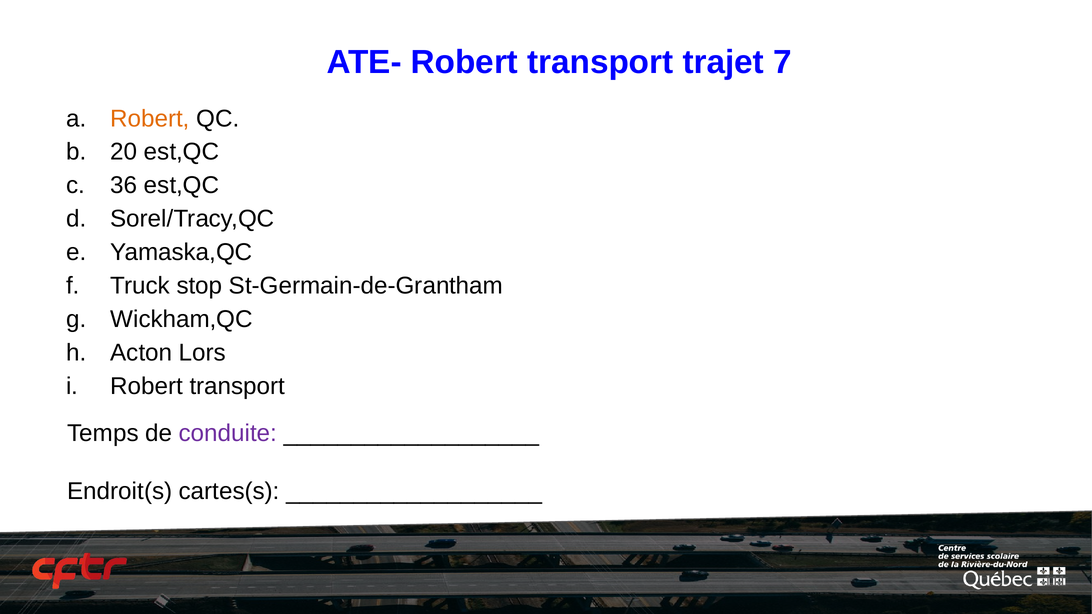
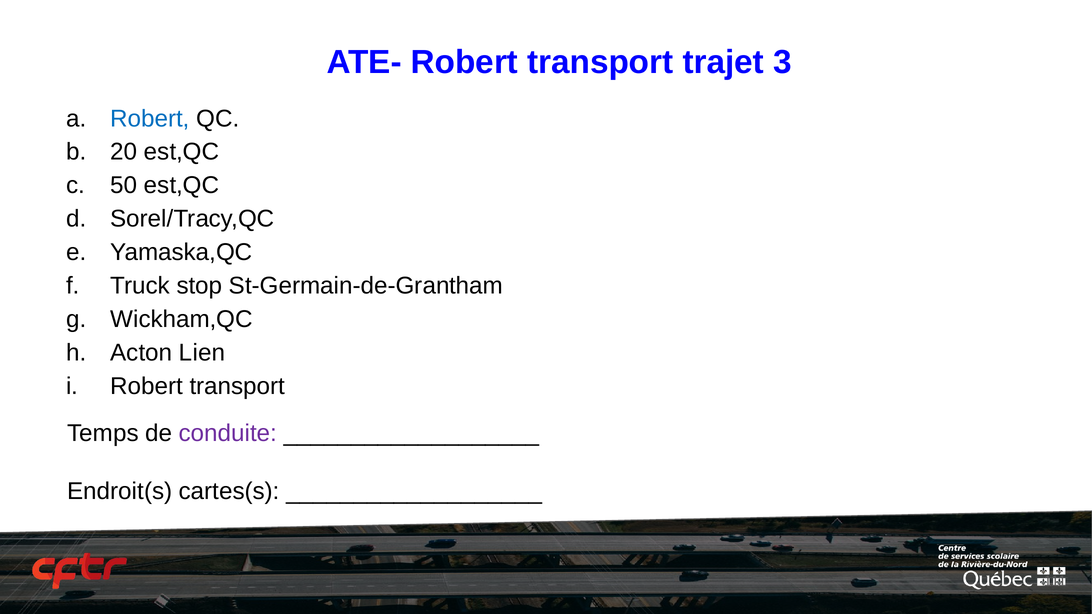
7: 7 -> 3
Robert at (150, 119) colour: orange -> blue
36: 36 -> 50
Lors: Lors -> Lien
